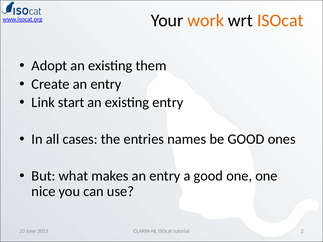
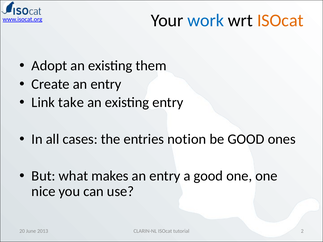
work colour: orange -> blue
start: start -> take
names: names -> notion
